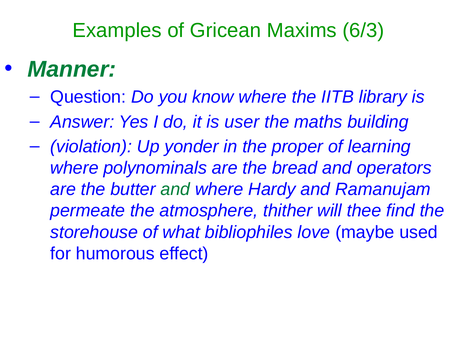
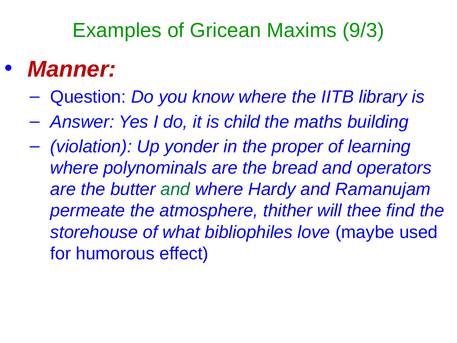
6/3: 6/3 -> 9/3
Manner colour: green -> red
user: user -> child
